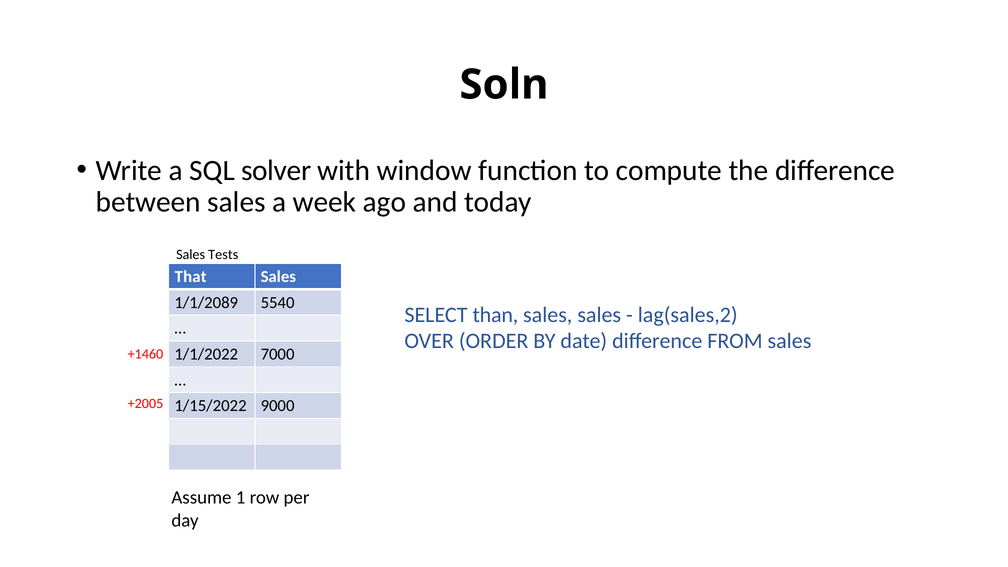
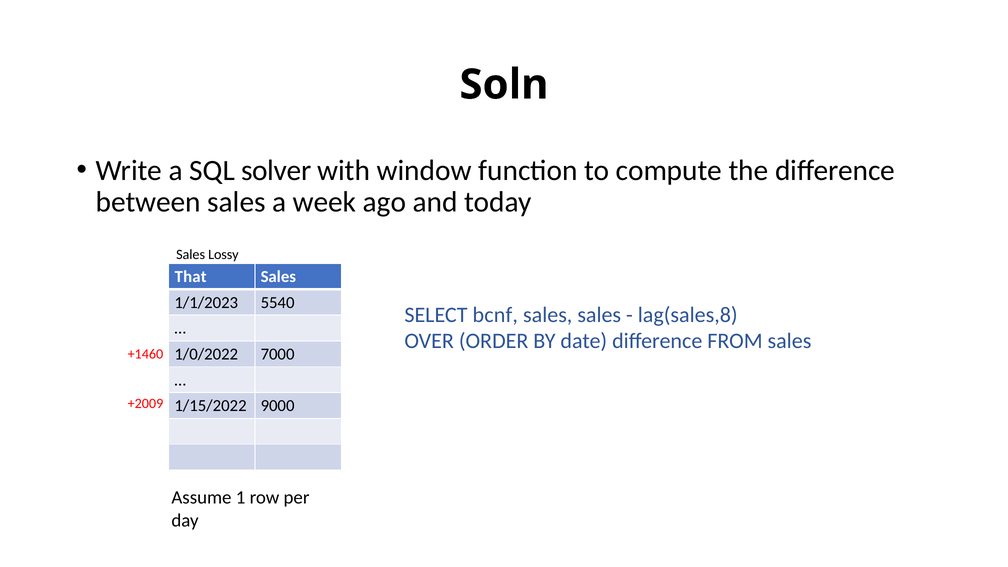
Tests: Tests -> Lossy
1/1/2089: 1/1/2089 -> 1/1/2023
than: than -> bcnf
lag(sales,2: lag(sales,2 -> lag(sales,8
1/1/2022: 1/1/2022 -> 1/0/2022
+2005: +2005 -> +2009
